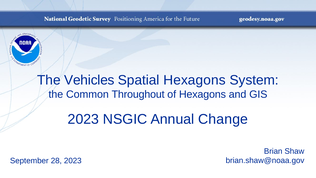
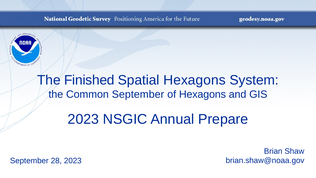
Vehicles: Vehicles -> Finished
Common Throughout: Throughout -> September
Change: Change -> Prepare
